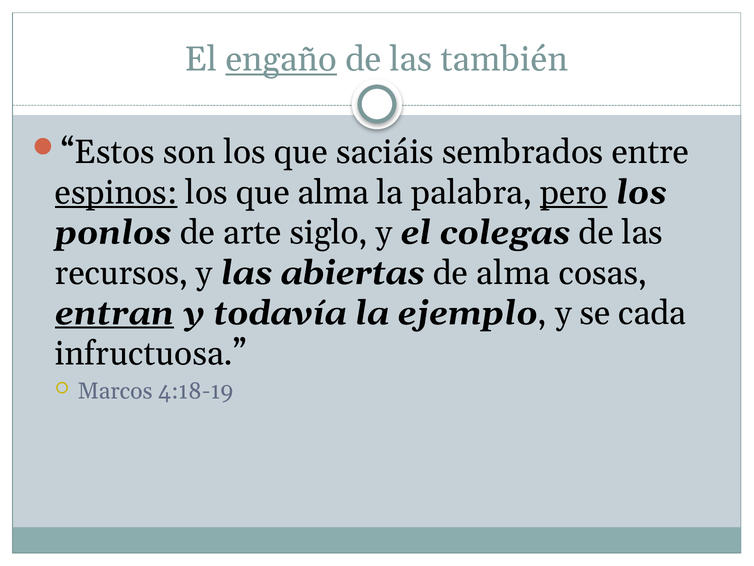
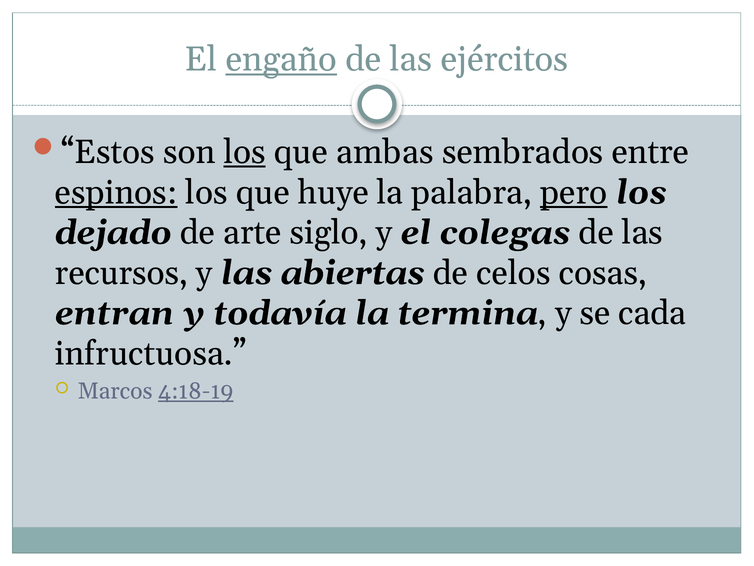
también: también -> ejércitos
los at (245, 152) underline: none -> present
saciáis: saciáis -> ambas
que alma: alma -> huye
ponlos: ponlos -> dejado
de alma: alma -> celos
entran underline: present -> none
ejemplo: ejemplo -> termina
4:18-19 underline: none -> present
